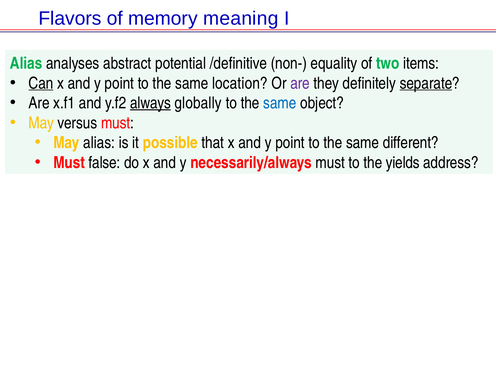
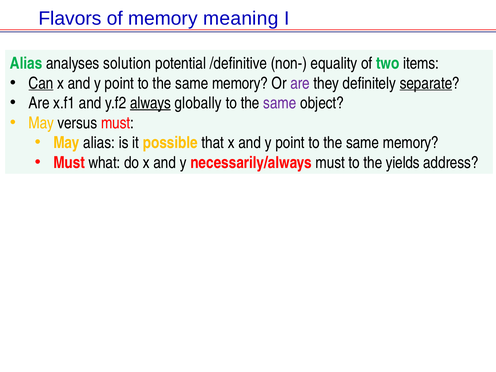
abstract: abstract -> solution
location at (240, 83): location -> memory
same at (280, 103) colour: blue -> purple
different at (411, 143): different -> memory
false: false -> what
